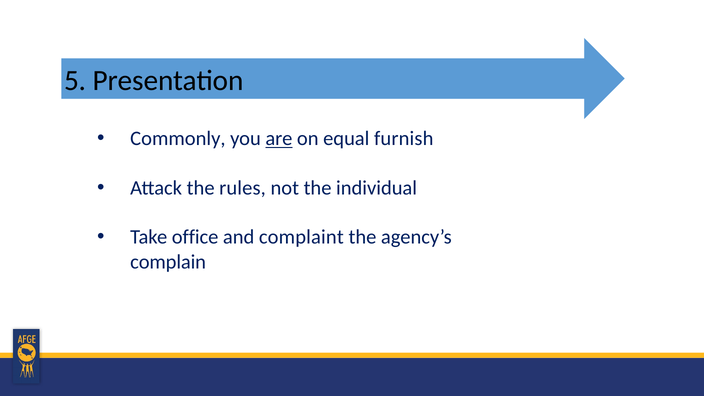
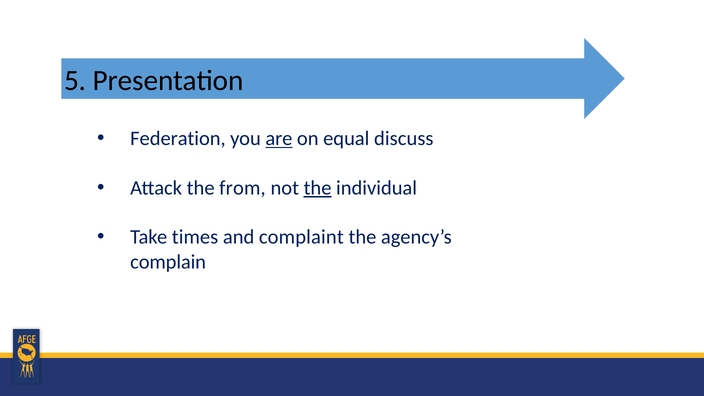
Commonly: Commonly -> Federation
furnish: furnish -> discuss
rules: rules -> from
the at (318, 188) underline: none -> present
office: office -> times
